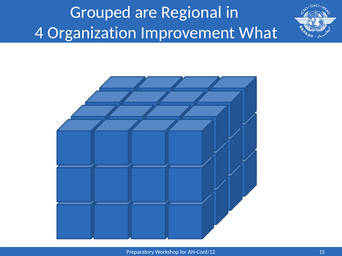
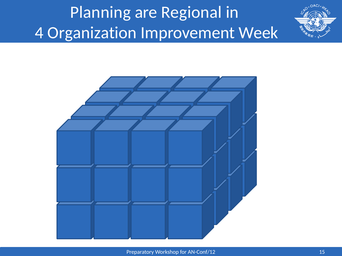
Grouped: Grouped -> Planning
What: What -> Week
